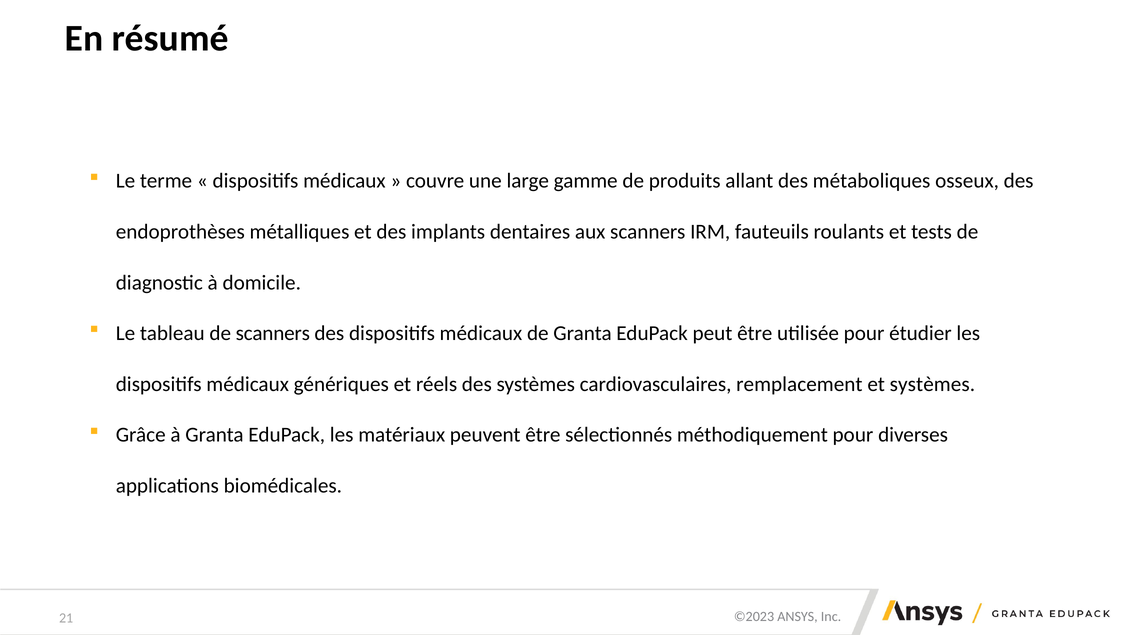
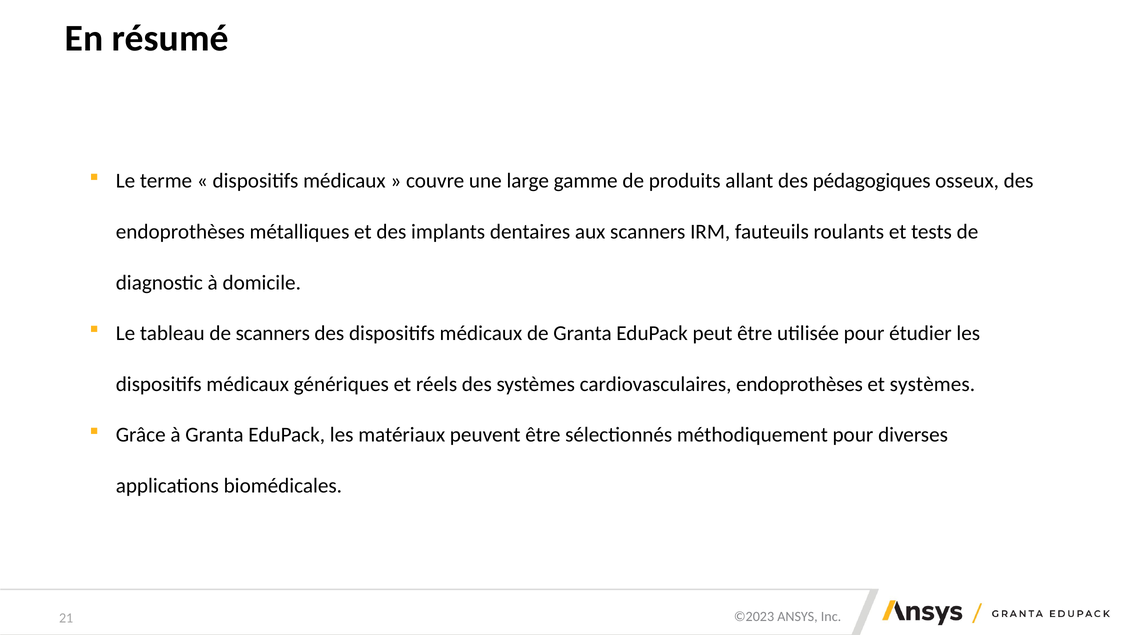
métaboliques: métaboliques -> pédagogiques
cardiovasculaires remplacement: remplacement -> endoprothèses
